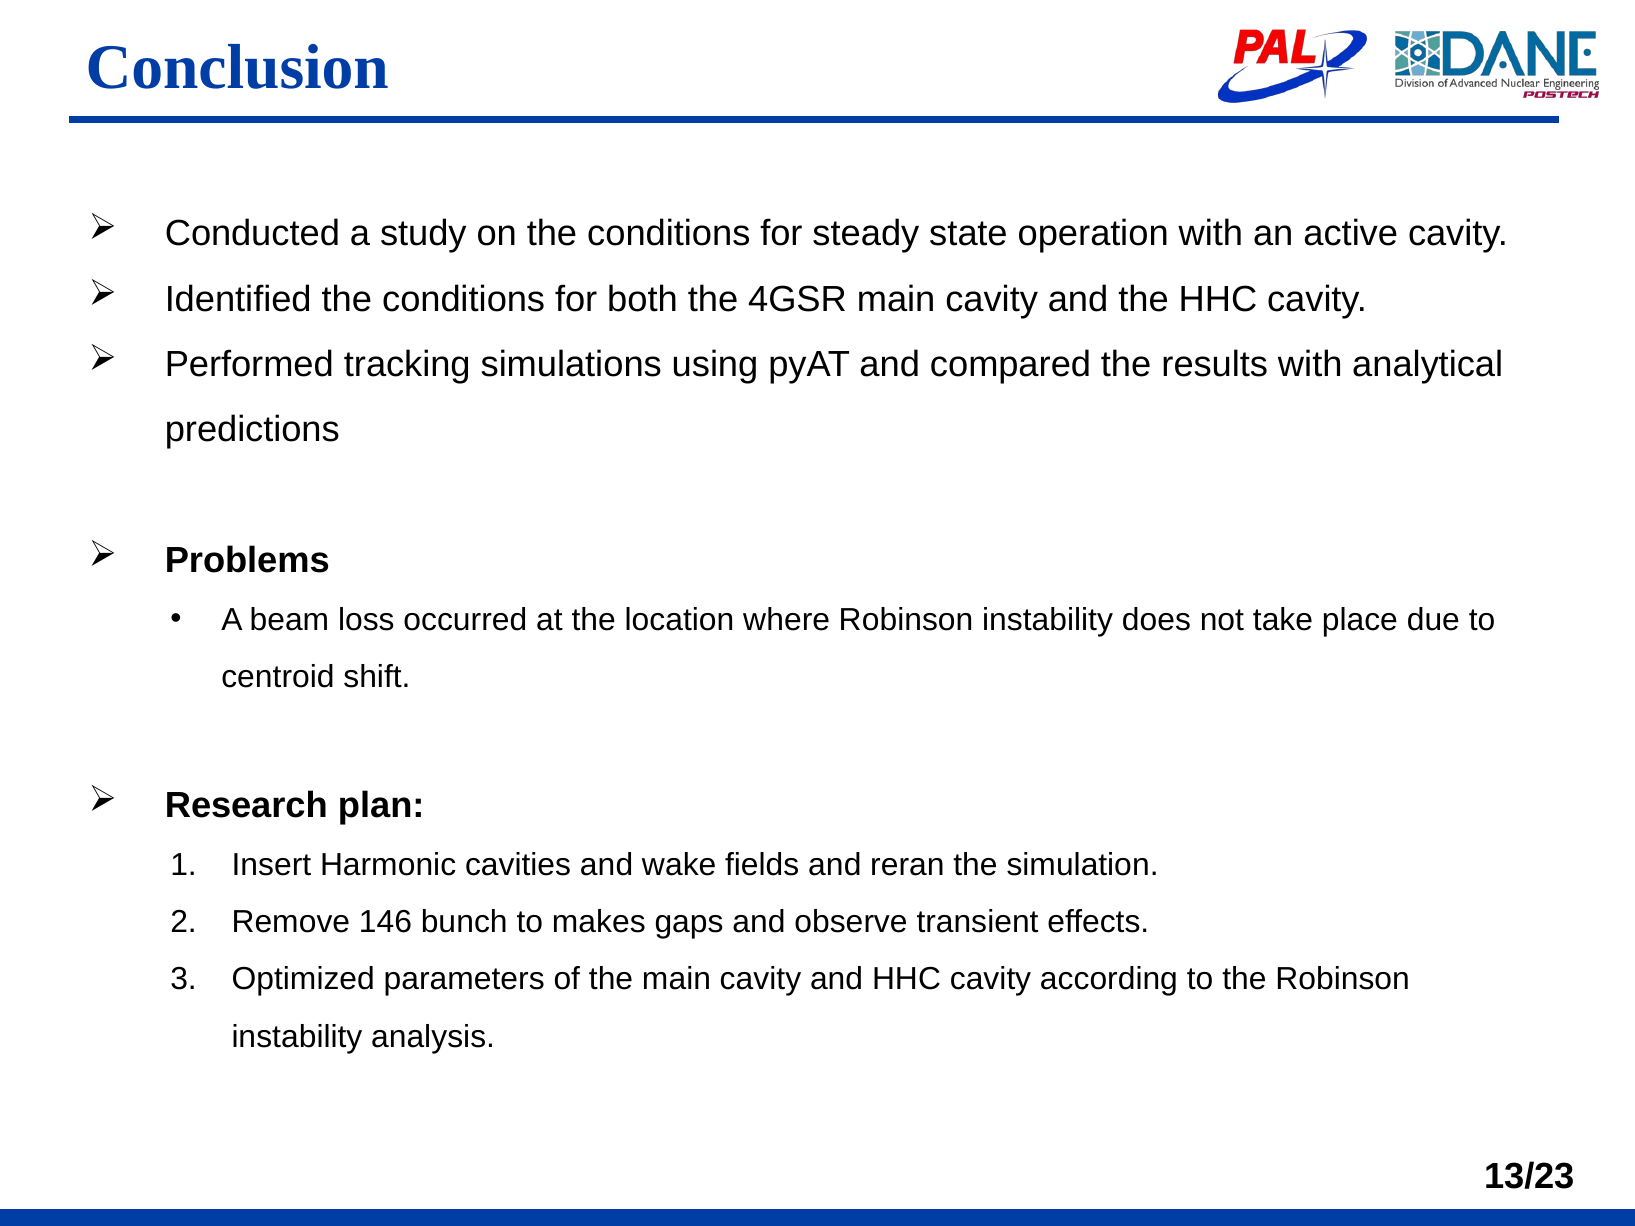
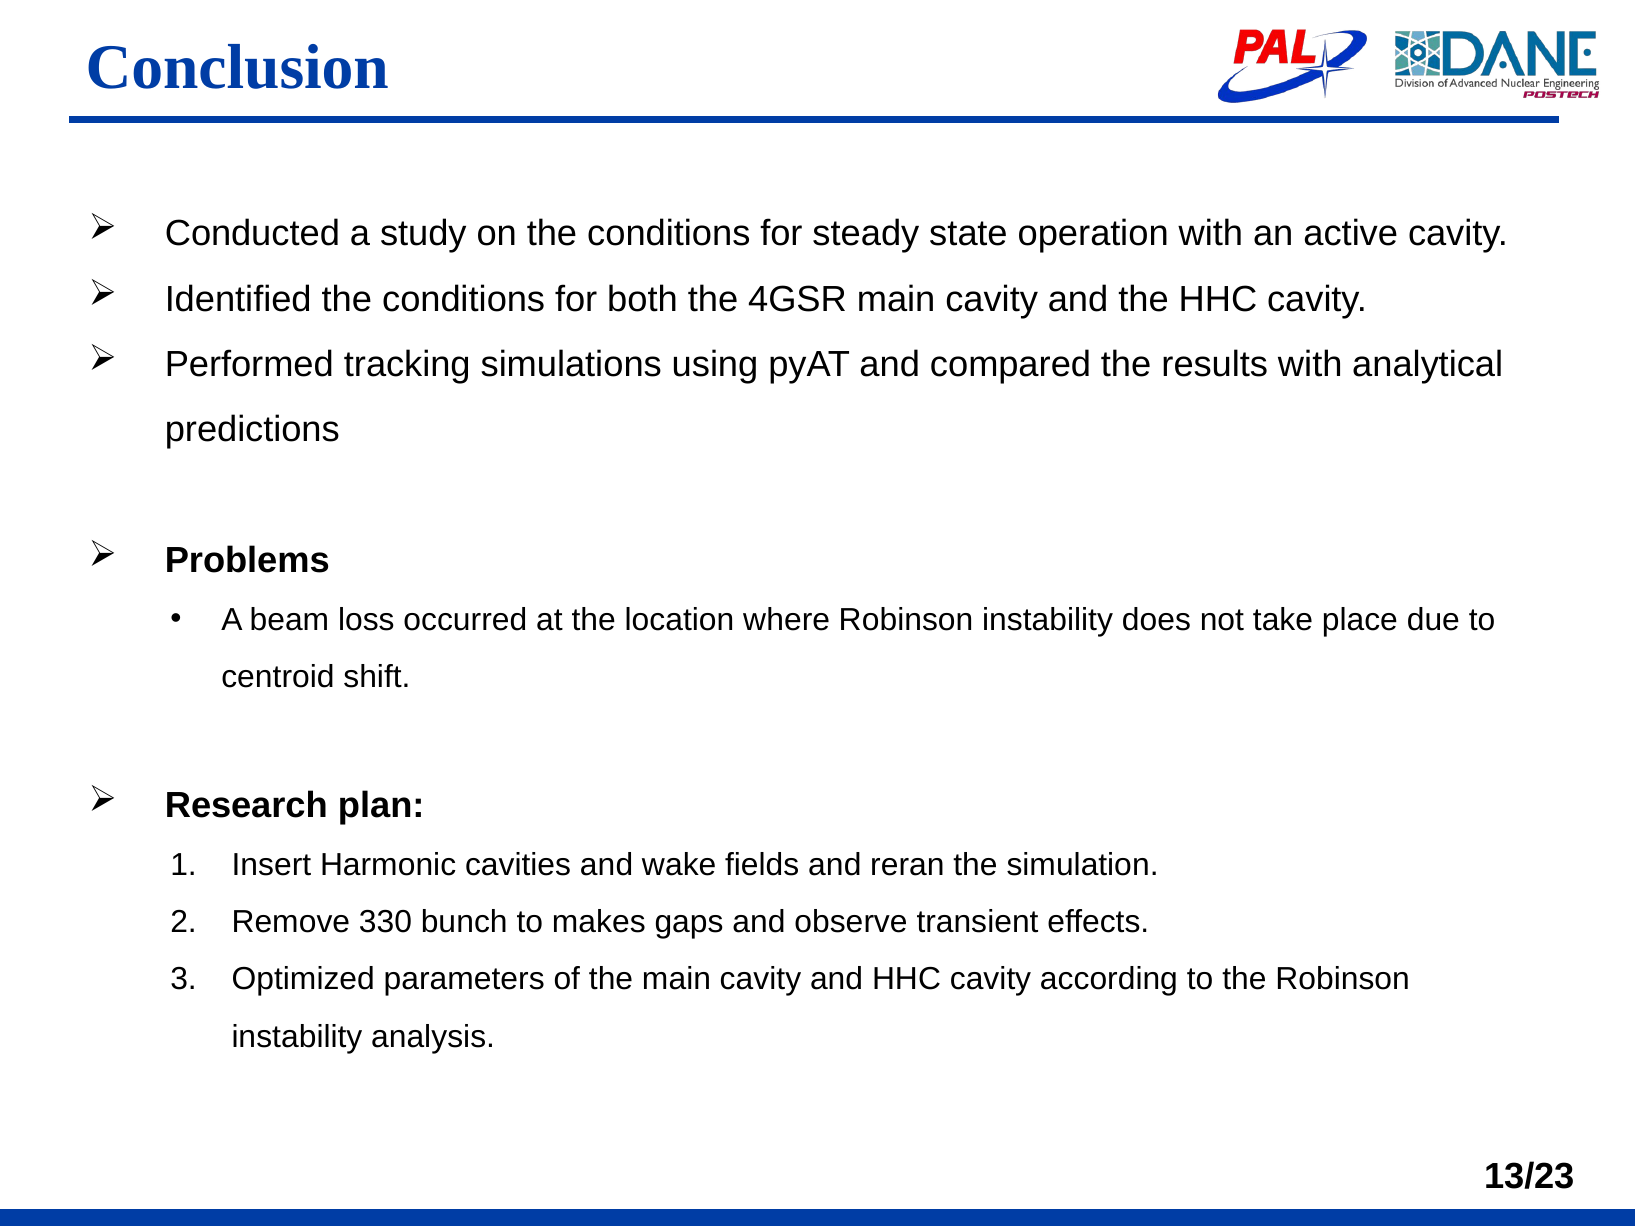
146: 146 -> 330
